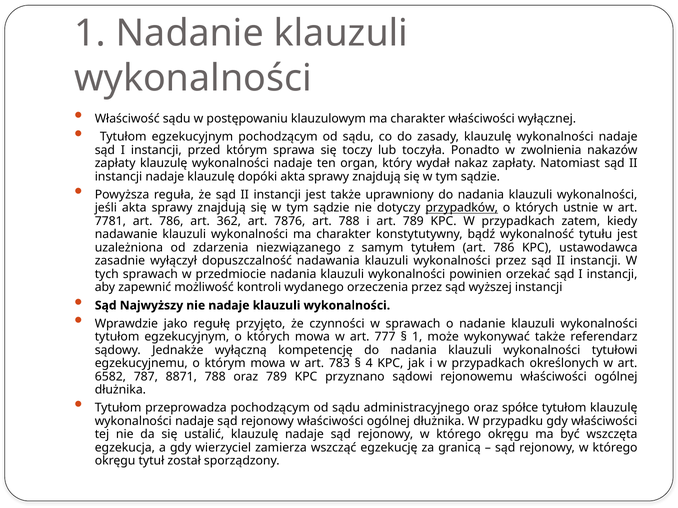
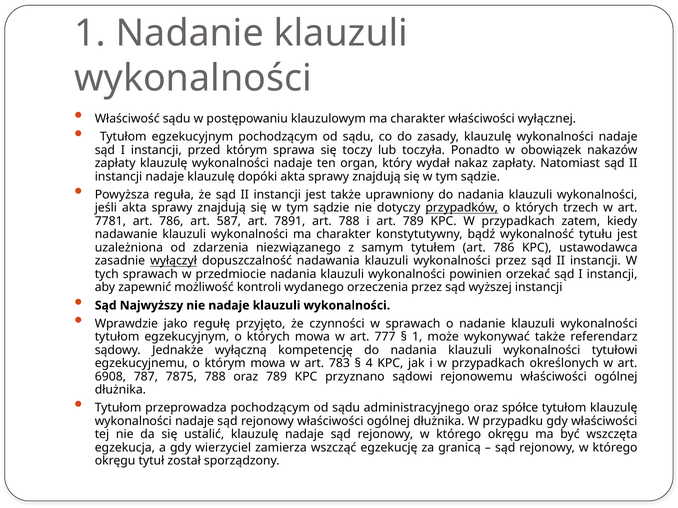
zwolnienia: zwolnienia -> obowiązek
ustnie: ustnie -> trzech
362: 362 -> 587
7876: 7876 -> 7891
wyłączył underline: none -> present
6582: 6582 -> 6908
8871: 8871 -> 7875
